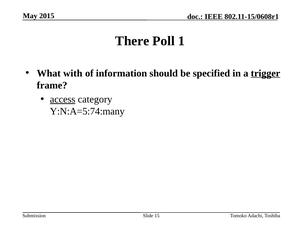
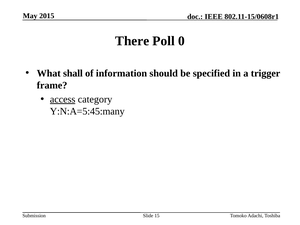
1: 1 -> 0
with: with -> shall
trigger underline: present -> none
Y:N:A=5:74:many: Y:N:A=5:74:many -> Y:N:A=5:45:many
